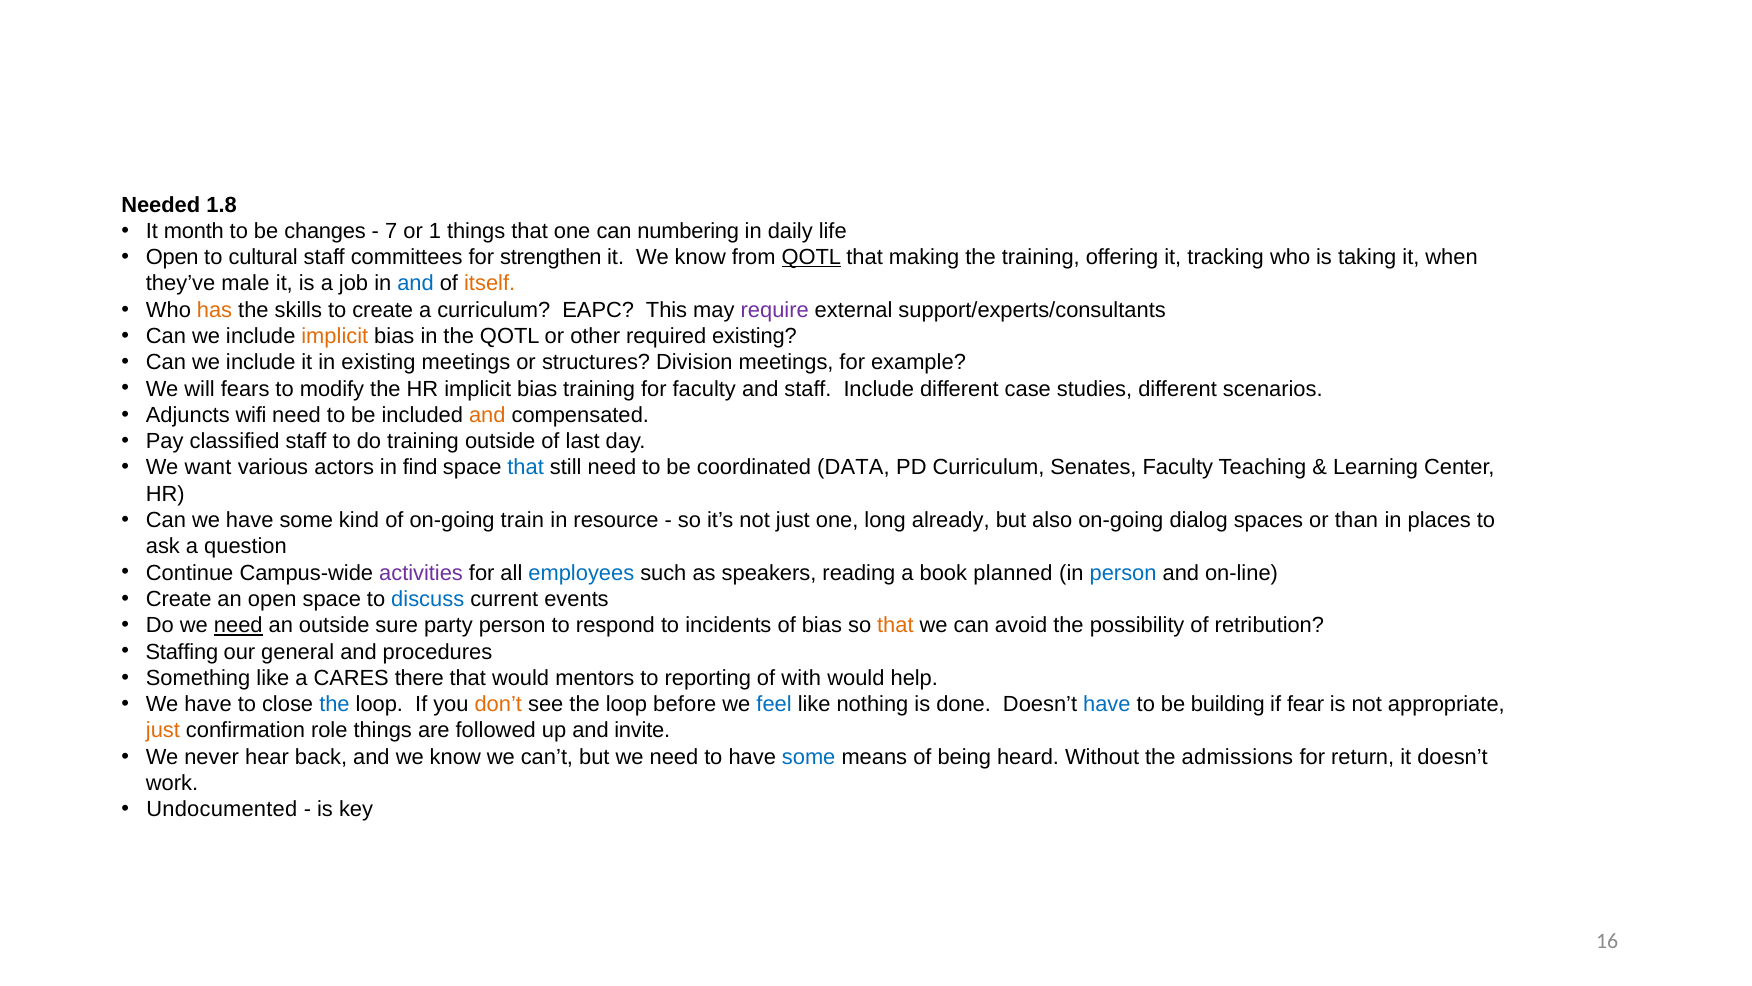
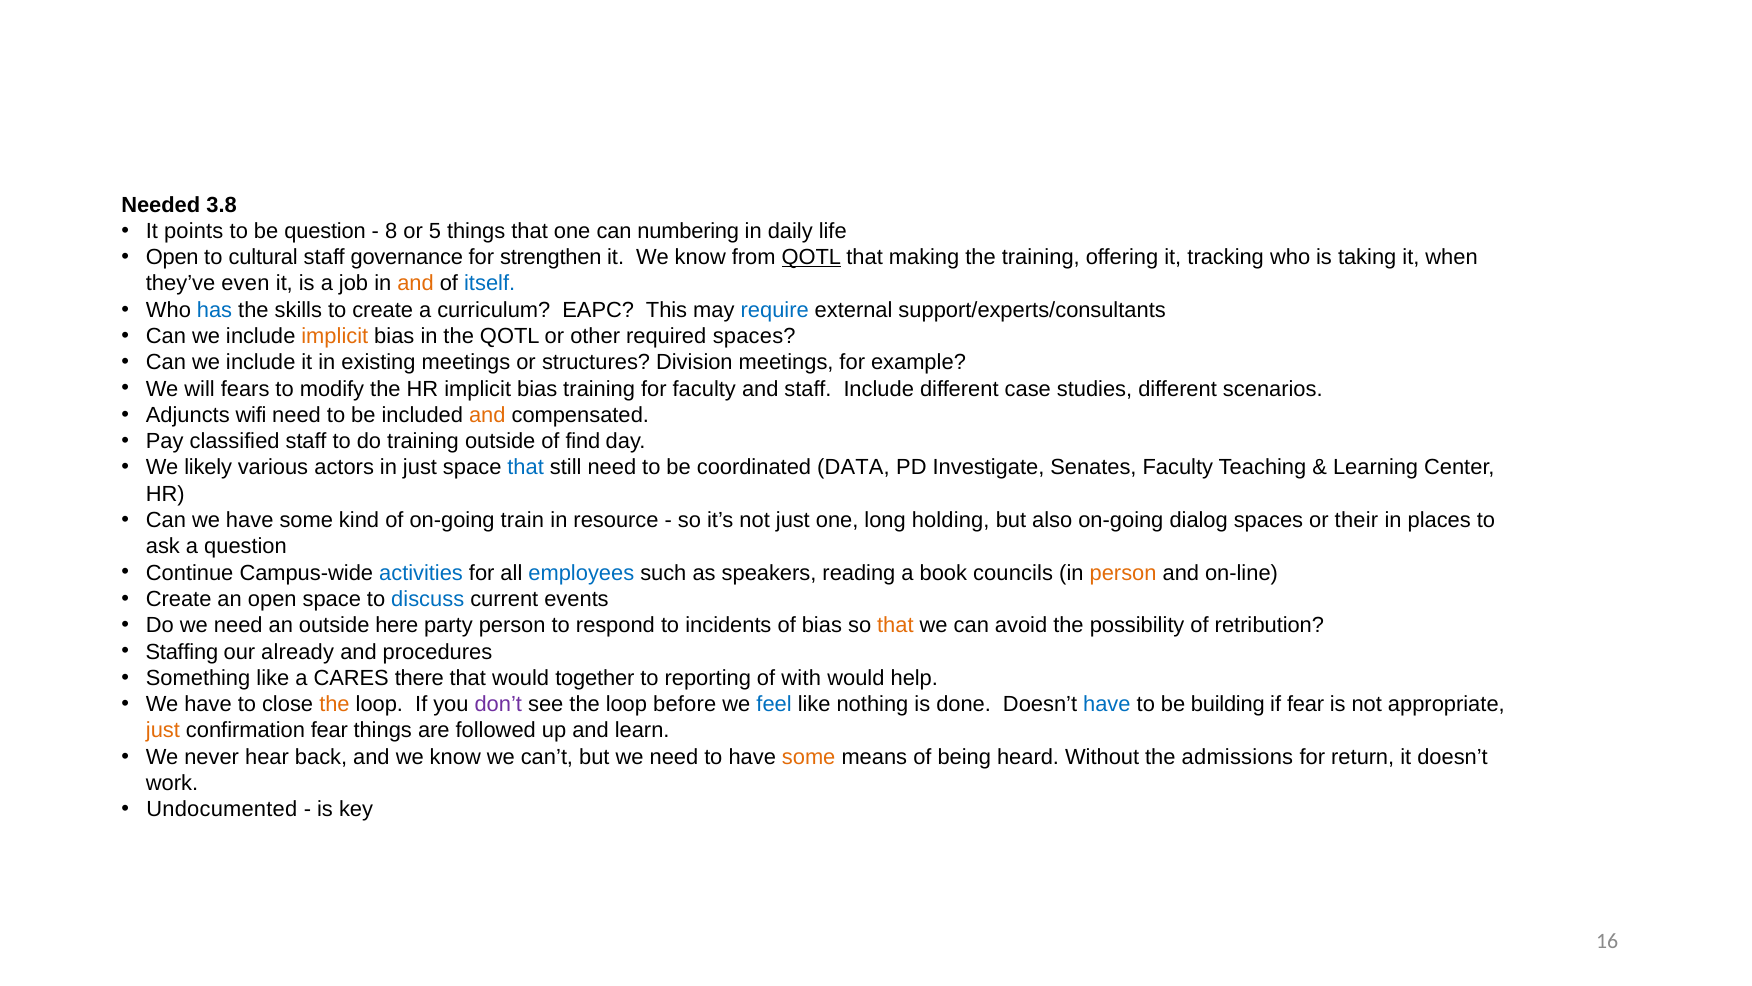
1.8: 1.8 -> 3.8
month: month -> points
be changes: changes -> question
7: 7 -> 8
1: 1 -> 5
committees: committees -> governance
male: male -> even
and at (415, 284) colour: blue -> orange
itself colour: orange -> blue
has colour: orange -> blue
require colour: purple -> blue
required existing: existing -> spaces
last: last -> find
want: want -> likely
in find: find -> just
PD Curriculum: Curriculum -> Investigate
already: already -> holding
than: than -> their
activities colour: purple -> blue
planned: planned -> councils
person at (1123, 573) colour: blue -> orange
need at (238, 625) underline: present -> none
sure: sure -> here
general: general -> already
mentors: mentors -> together
the at (334, 704) colour: blue -> orange
don’t colour: orange -> purple
confirmation role: role -> fear
invite: invite -> learn
some at (809, 757) colour: blue -> orange
